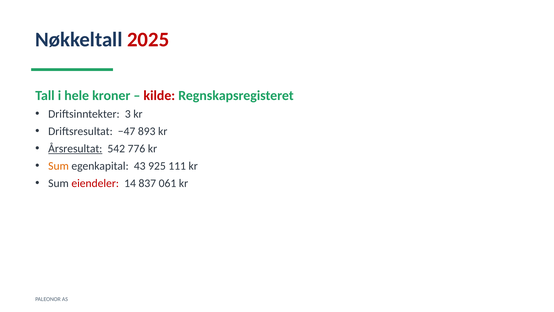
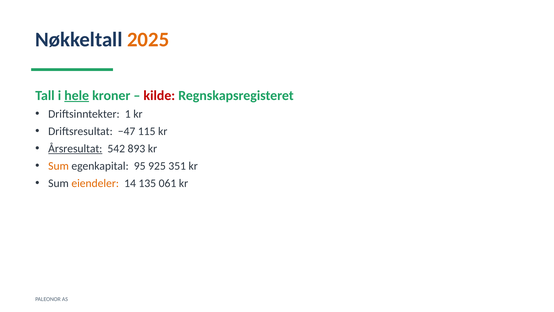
2025 colour: red -> orange
hele underline: none -> present
3: 3 -> 1
893: 893 -> 115
776: 776 -> 893
43: 43 -> 95
111: 111 -> 351
eiendeler colour: red -> orange
837: 837 -> 135
